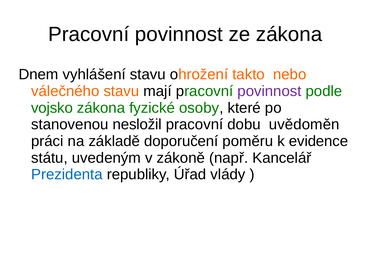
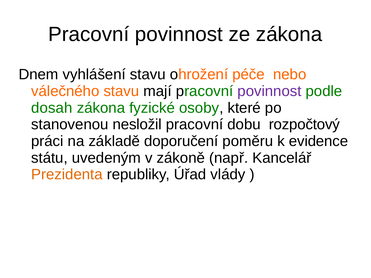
takto: takto -> péče
vojsko: vojsko -> dosah
uvědoměn: uvědoměn -> rozpočtový
Prezidenta colour: blue -> orange
